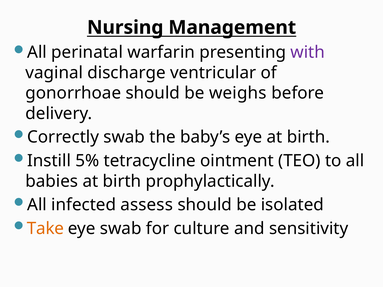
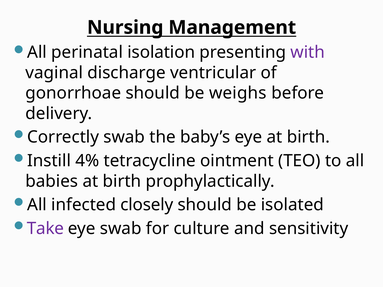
warfarin: warfarin -> isolation
5%: 5% -> 4%
assess: assess -> closely
Take colour: orange -> purple
